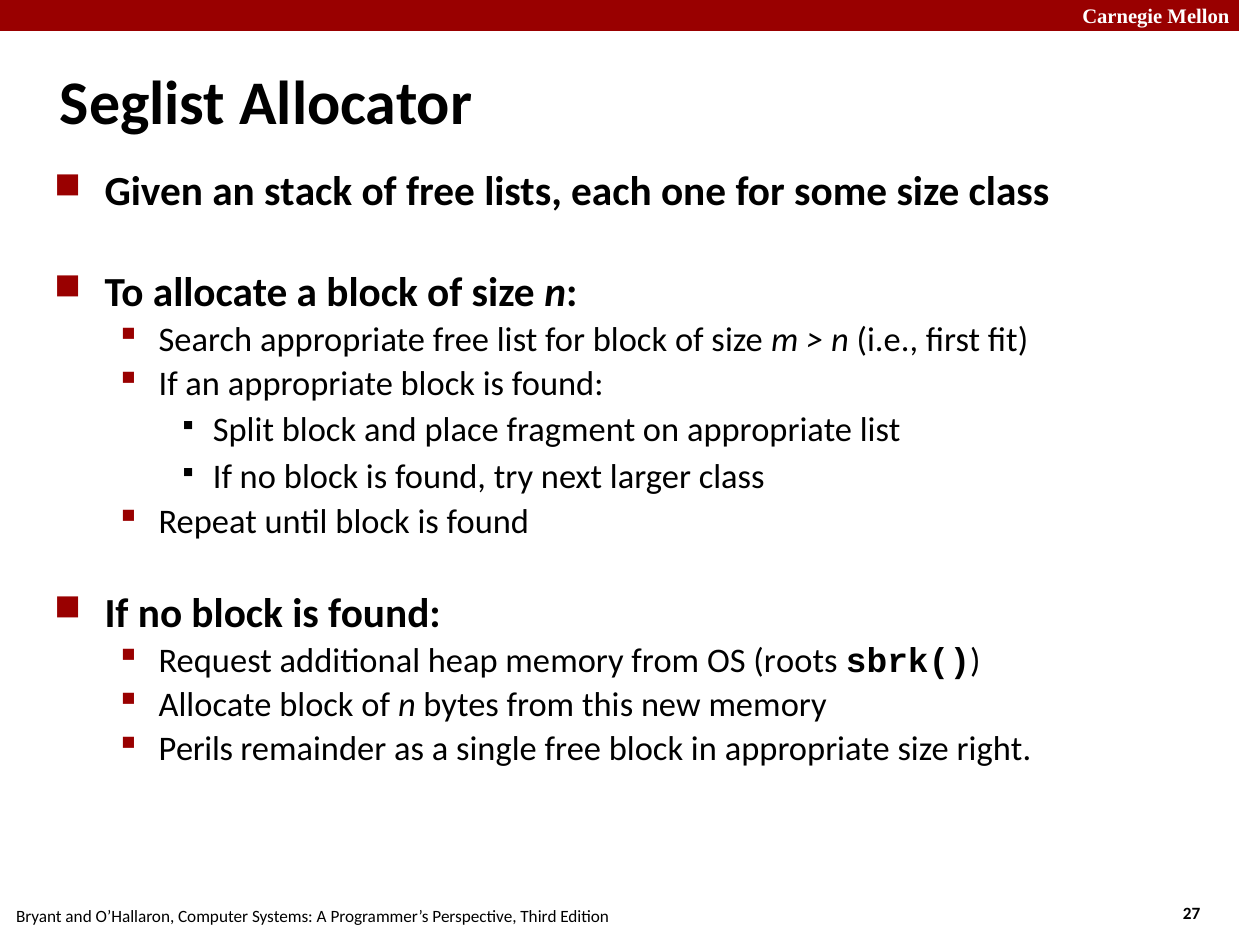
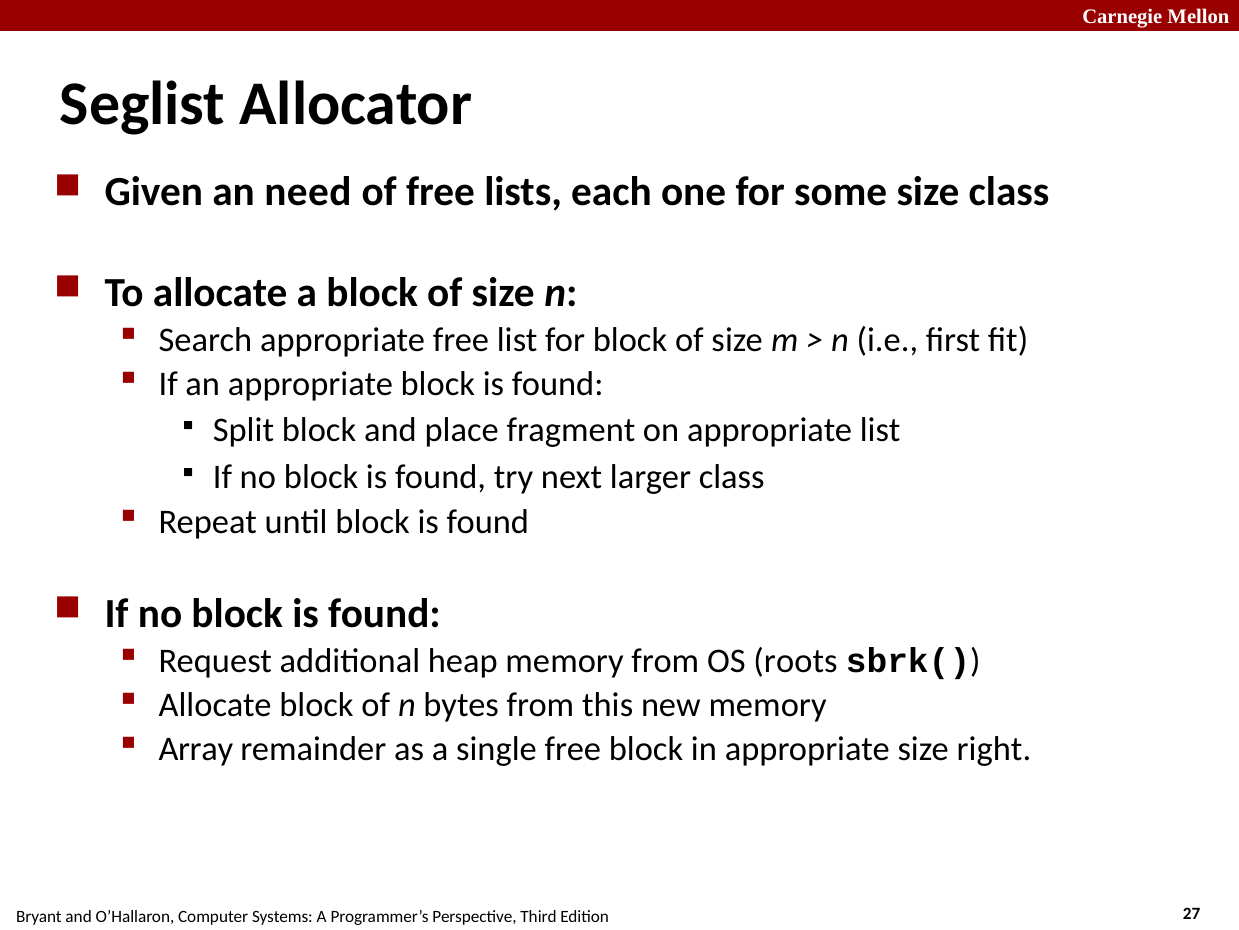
stack: stack -> need
Perils: Perils -> Array
